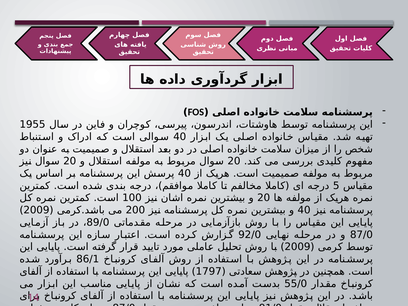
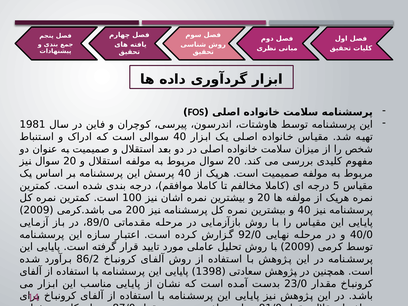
1955: 1955 -> 1981
87/0 at (361, 235): 87/0 -> 40/0
86/1: 86/1 -> 86/2
1797: 1797 -> 1398
55/0: 55/0 -> 23/0
